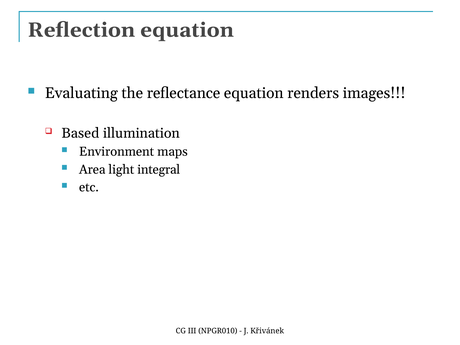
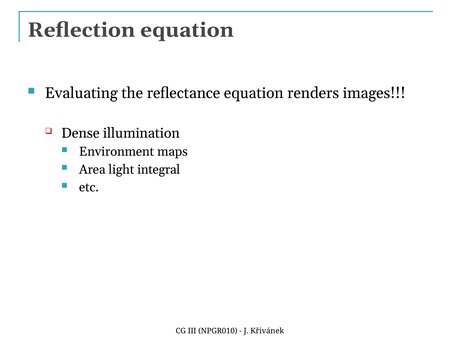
Based: Based -> Dense
